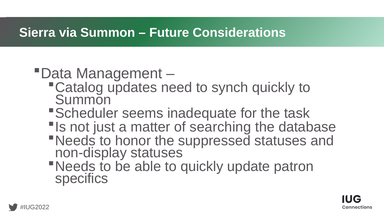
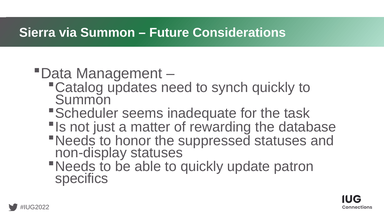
searching: searching -> rewarding
